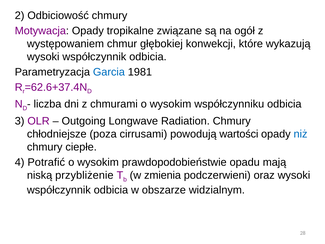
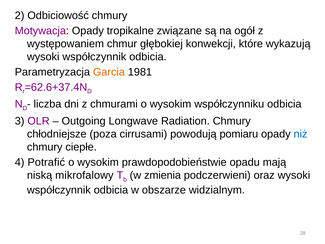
Garcia colour: blue -> orange
wartości: wartości -> pomiaru
przybliżenie: przybliżenie -> mikrofalowy
